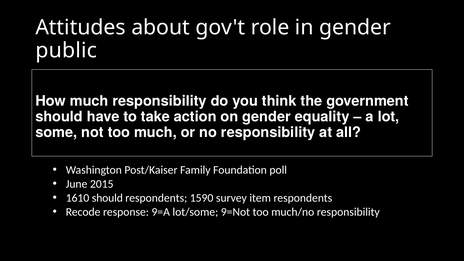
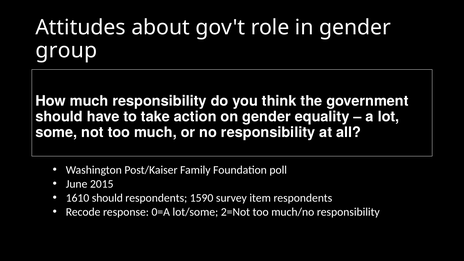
public: public -> group
9=A: 9=A -> 0=A
9=Not: 9=Not -> 2=Not
